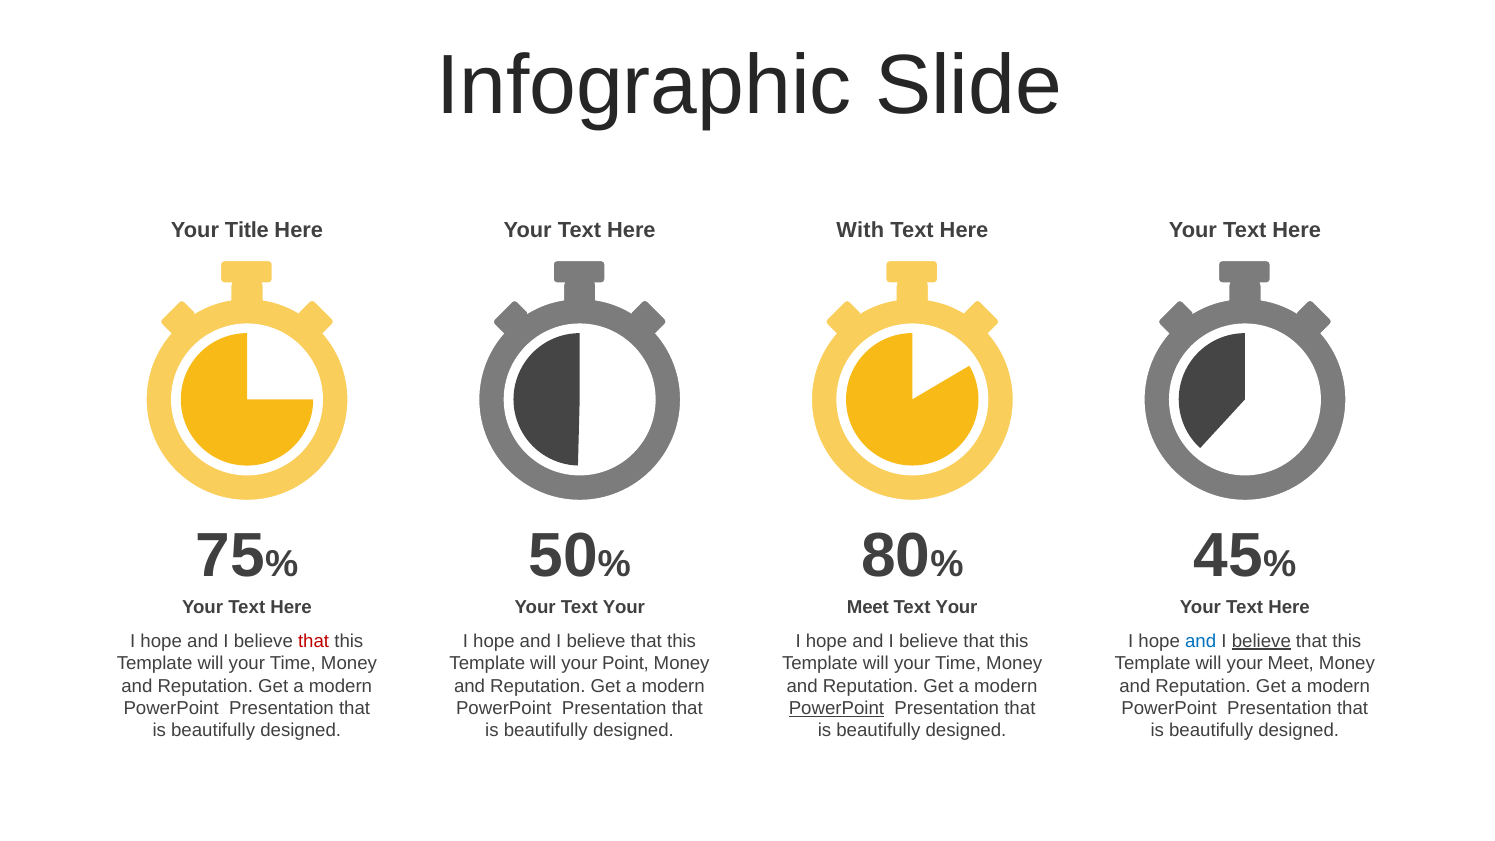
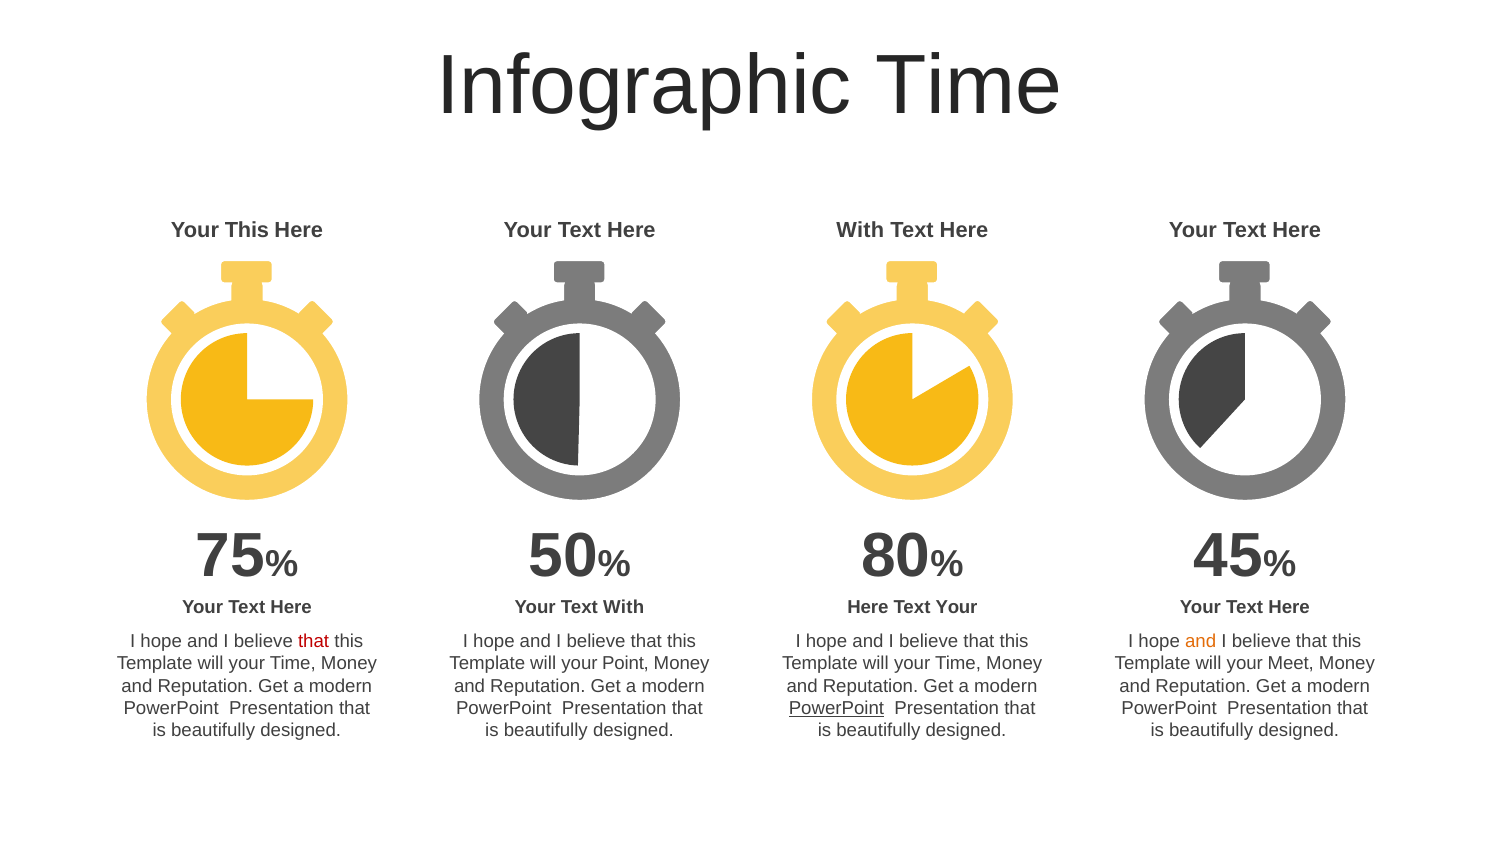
Infographic Slide: Slide -> Time
Your Title: Title -> This
Your Text Your: Your -> With
Meet at (868, 607): Meet -> Here
and at (1201, 641) colour: blue -> orange
believe at (1261, 641) underline: present -> none
